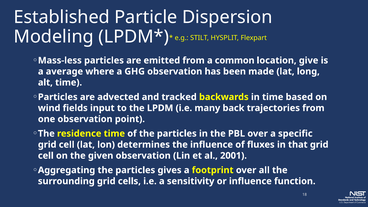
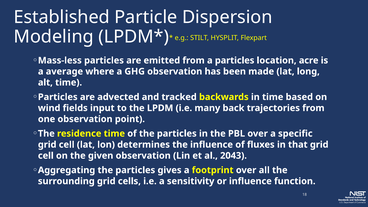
a common: common -> particles
give: give -> acre
2001: 2001 -> 2043
